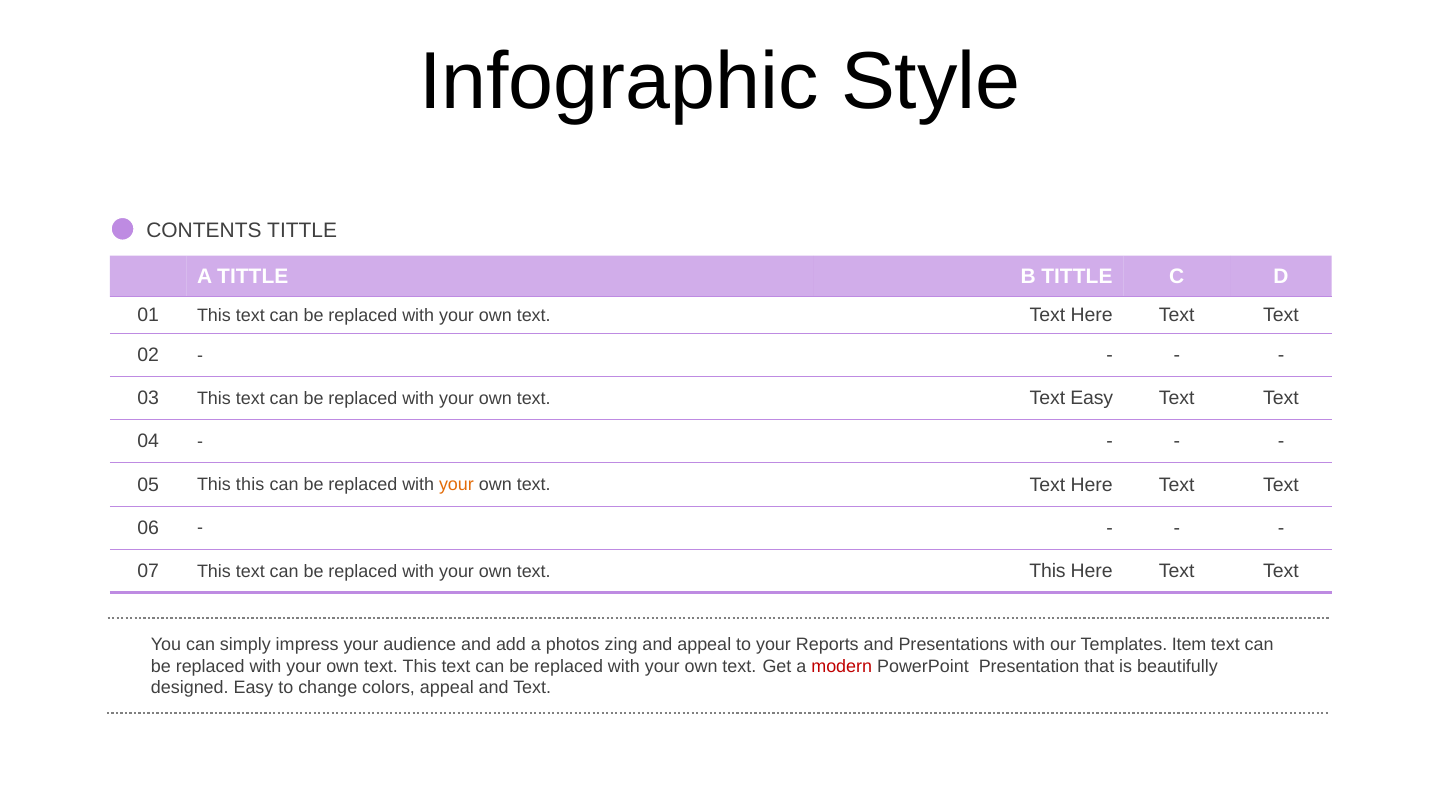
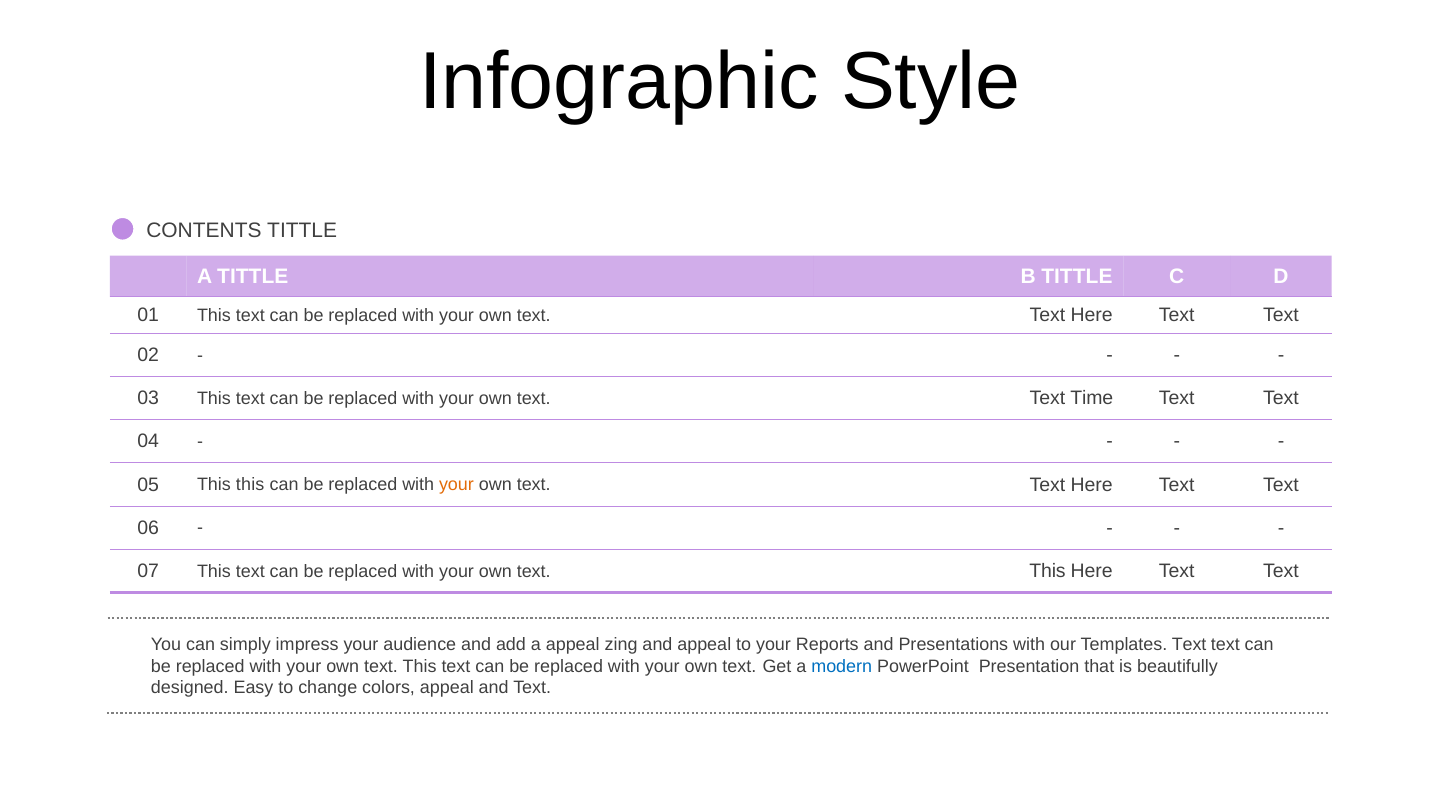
Text Easy: Easy -> Time
a photos: photos -> appeal
Templates Item: Item -> Text
modern colour: red -> blue
